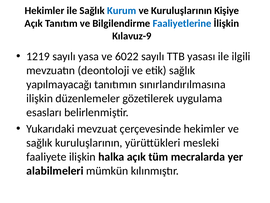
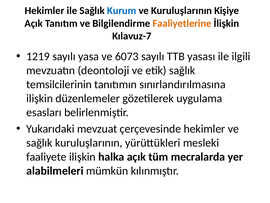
Faaliyetlerine colour: blue -> orange
Kılavuz-9: Kılavuz-9 -> Kılavuz-7
6022: 6022 -> 6073
yapılmayacağı: yapılmayacağı -> temsilcilerinin
